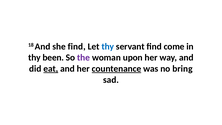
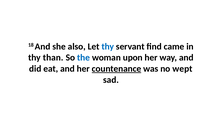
she find: find -> also
come: come -> came
been: been -> than
the colour: purple -> blue
eat underline: present -> none
bring: bring -> wept
